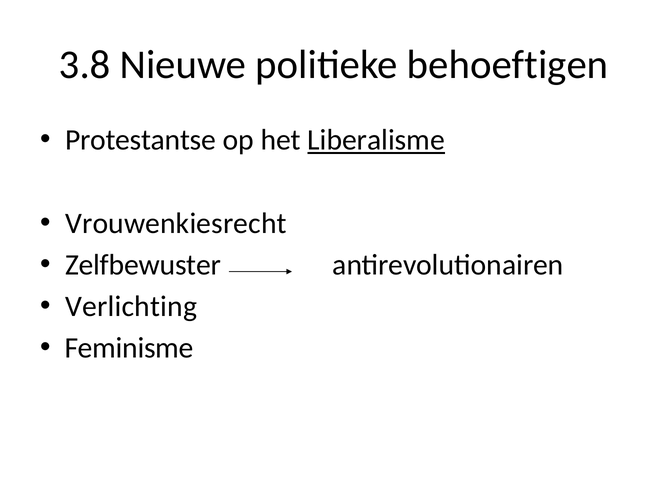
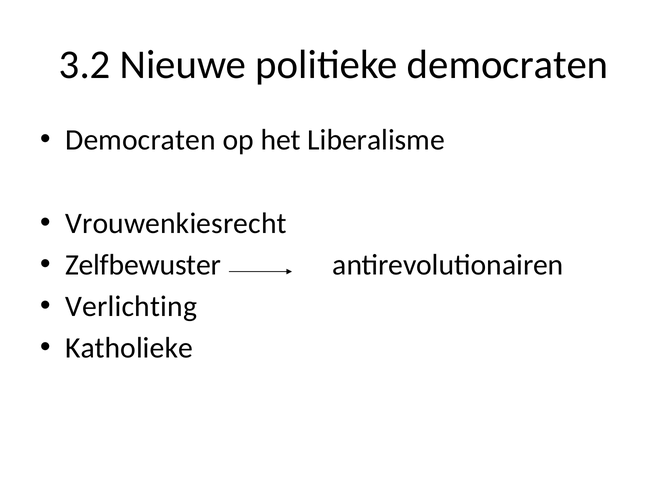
3.8: 3.8 -> 3.2
politieke behoeftigen: behoeftigen -> democraten
Protestantse at (141, 140): Protestantse -> Democraten
Liberalisme underline: present -> none
Feminisme: Feminisme -> Katholieke
